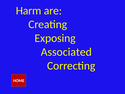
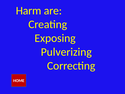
Associated: Associated -> Pulverizing
